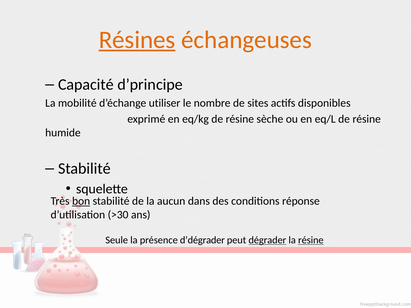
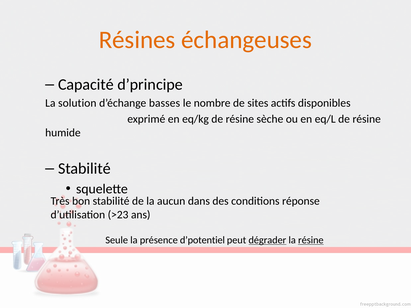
Résines underline: present -> none
mobilité: mobilité -> solution
utiliser: utiliser -> basses
bon underline: present -> none
>30: >30 -> >23
d’dégrader: d’dégrader -> d’potentiel
